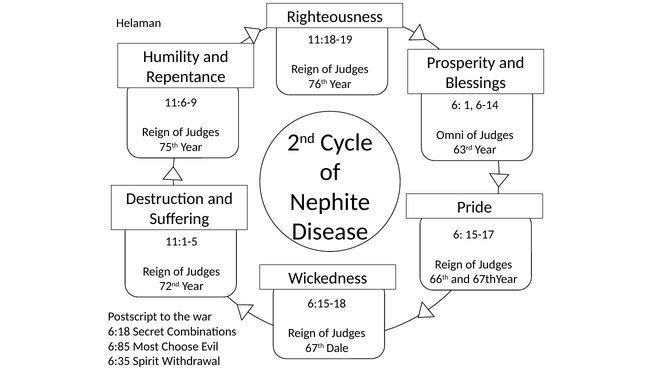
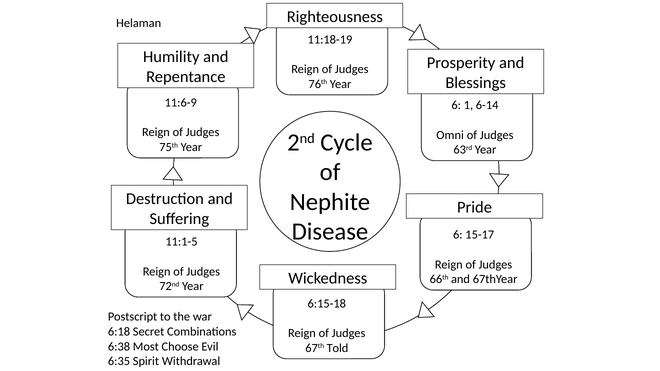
6:85: 6:85 -> 6:38
Dale: Dale -> Told
